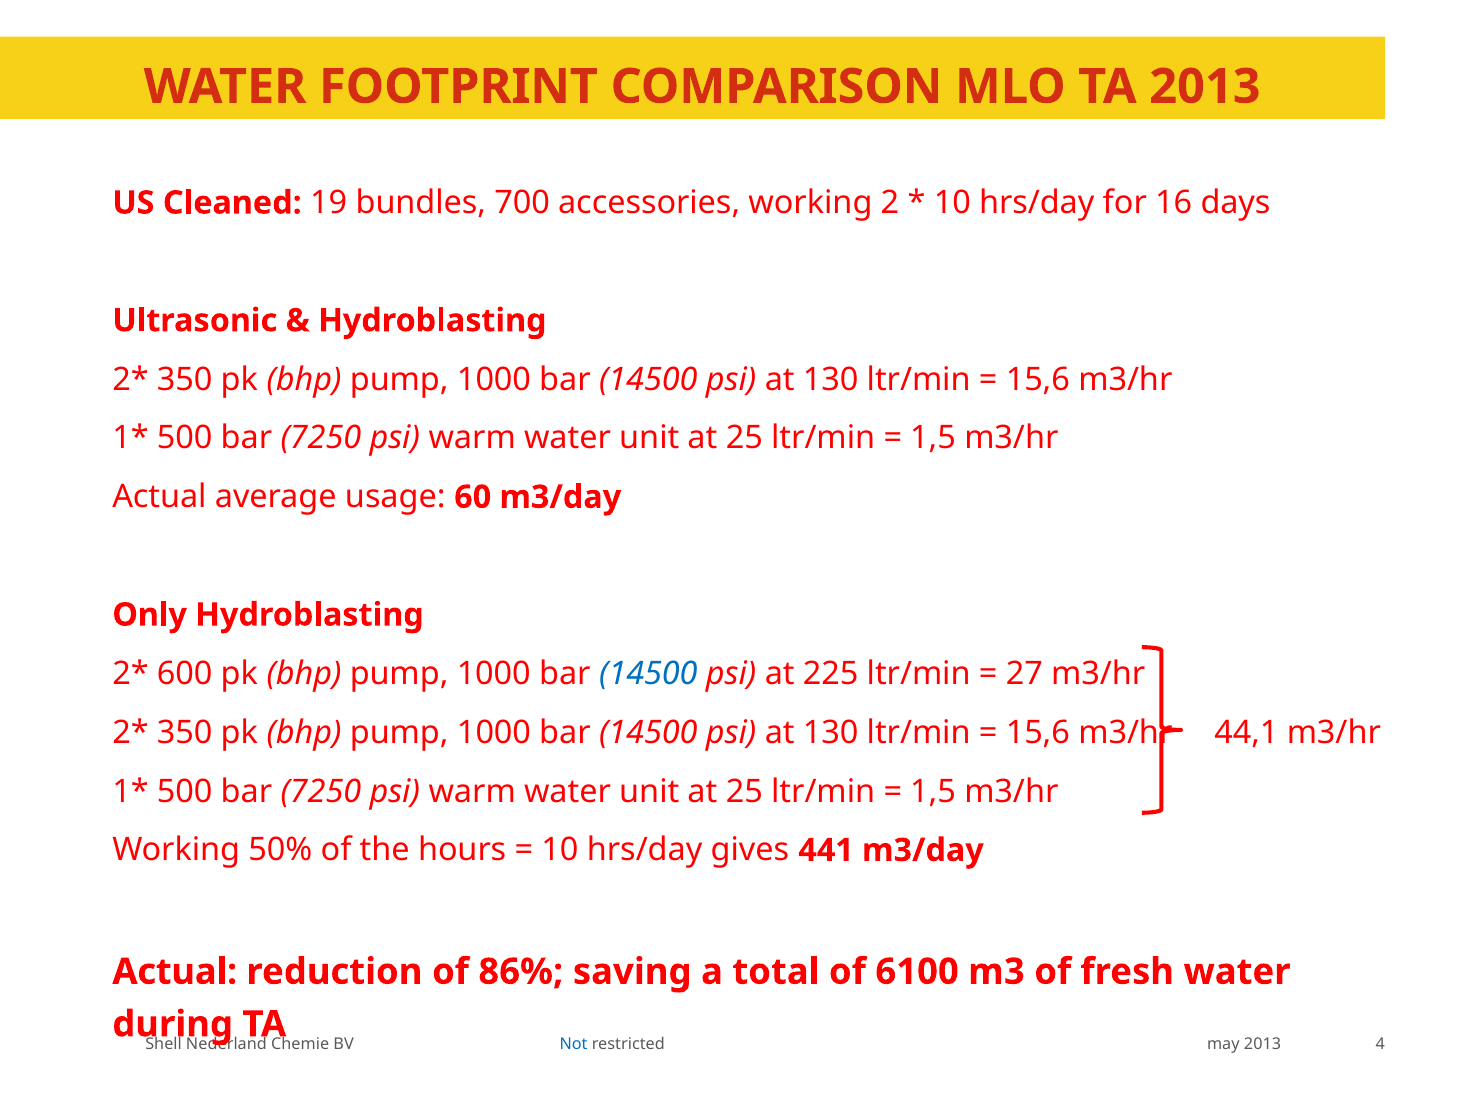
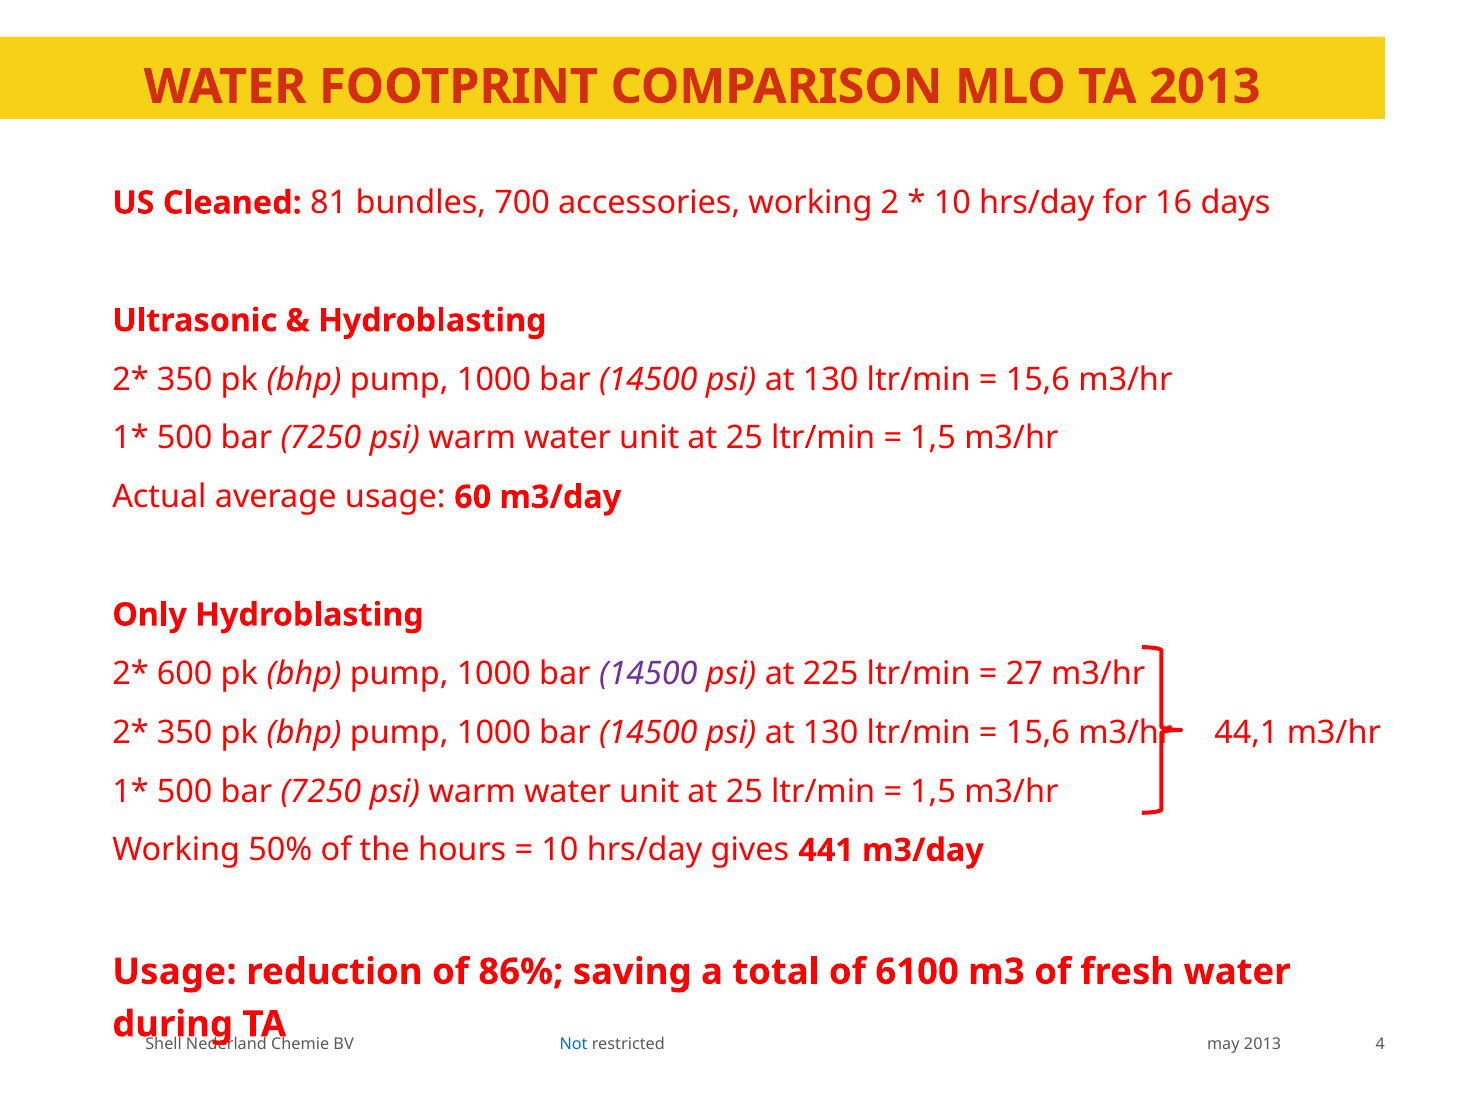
19: 19 -> 81
14500 at (648, 674) colour: blue -> purple
Actual at (175, 972): Actual -> Usage
